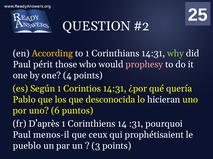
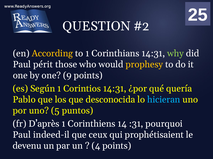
prophesy colour: pink -> yellow
4: 4 -> 9
hicieran colour: white -> light blue
6: 6 -> 5
menos-il: menos-il -> indeed-il
pueblo: pueblo -> devenu
3: 3 -> 4
